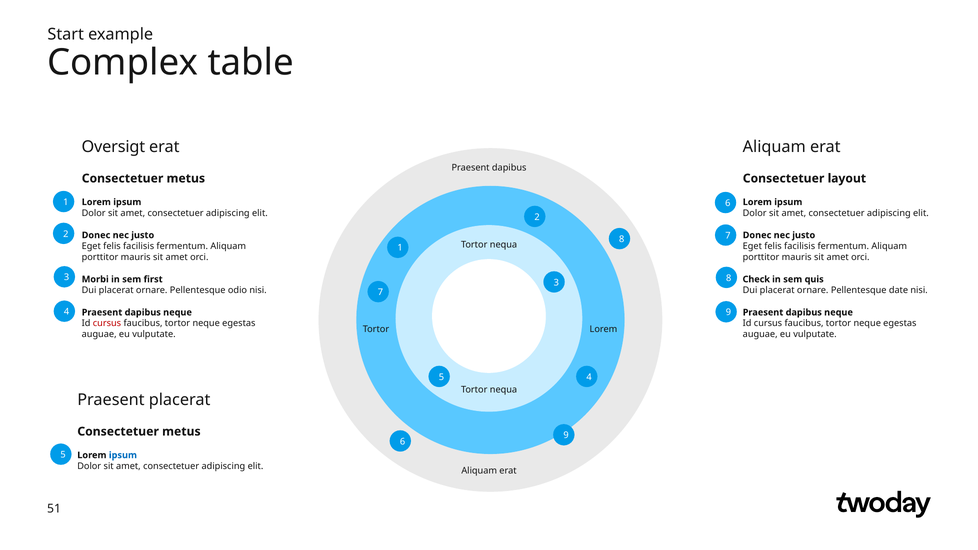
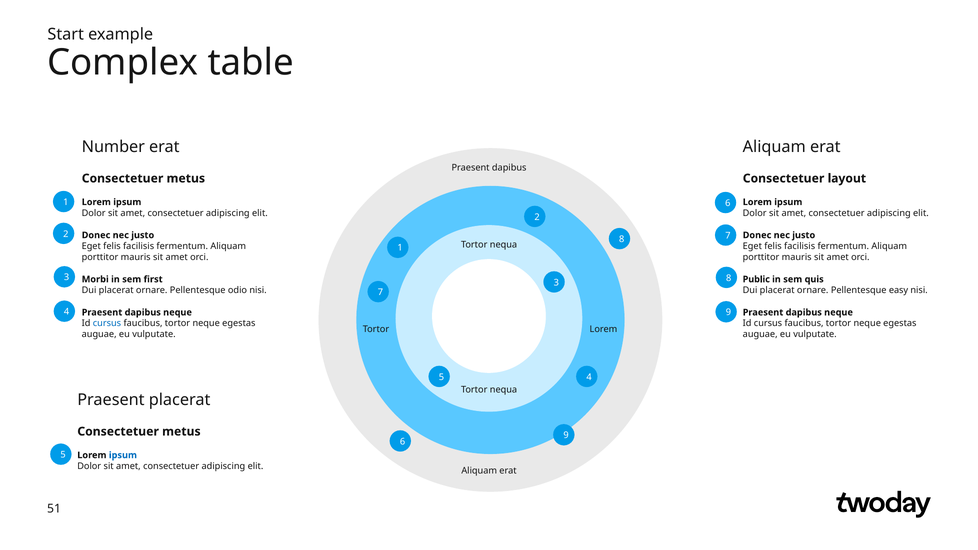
Oversigt: Oversigt -> Number
Check: Check -> Public
date: date -> easy
cursus at (107, 323) colour: red -> blue
